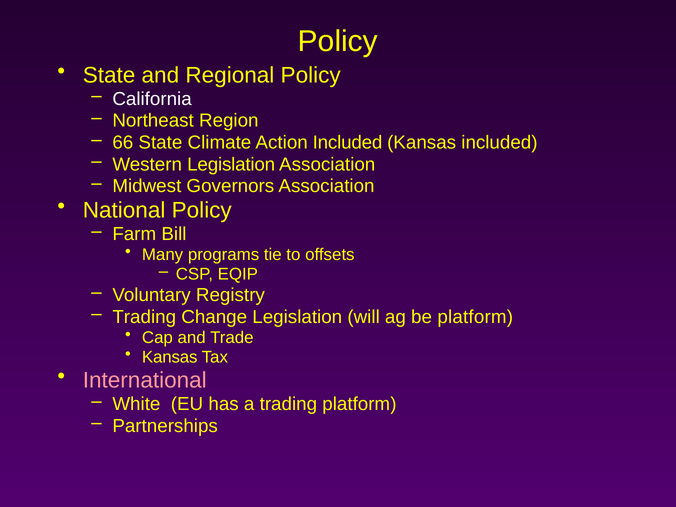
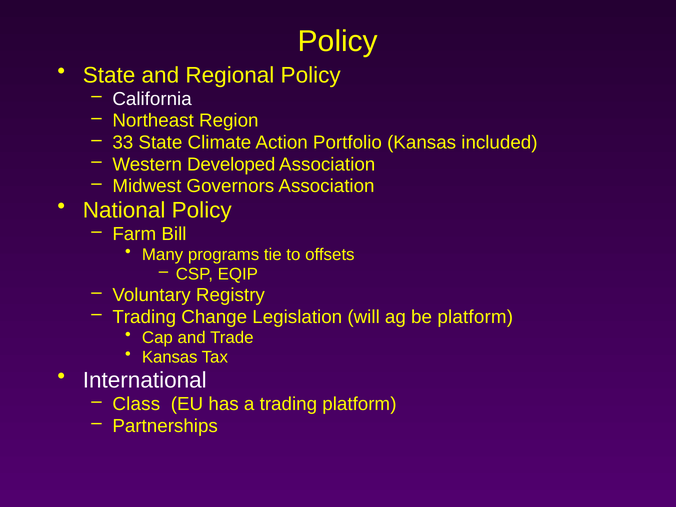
66: 66 -> 33
Action Included: Included -> Portfolio
Western Legislation: Legislation -> Developed
International colour: pink -> white
White: White -> Class
